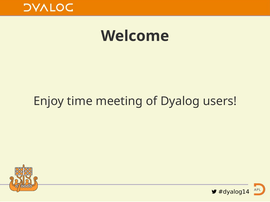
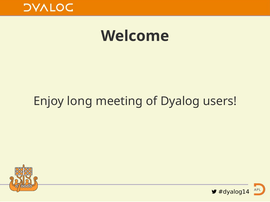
time: time -> long
